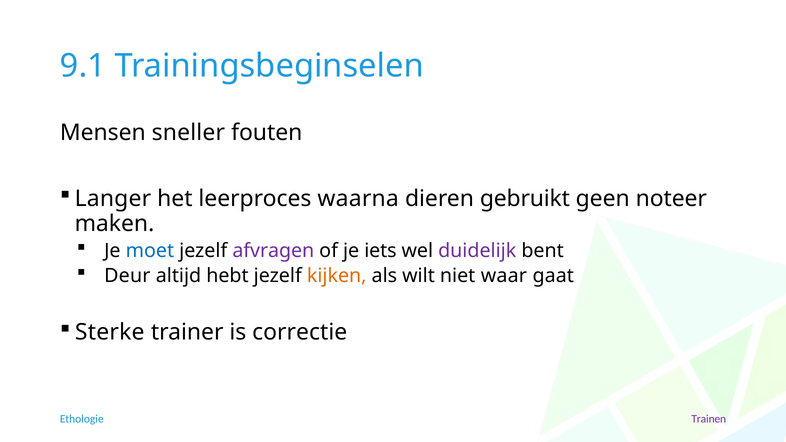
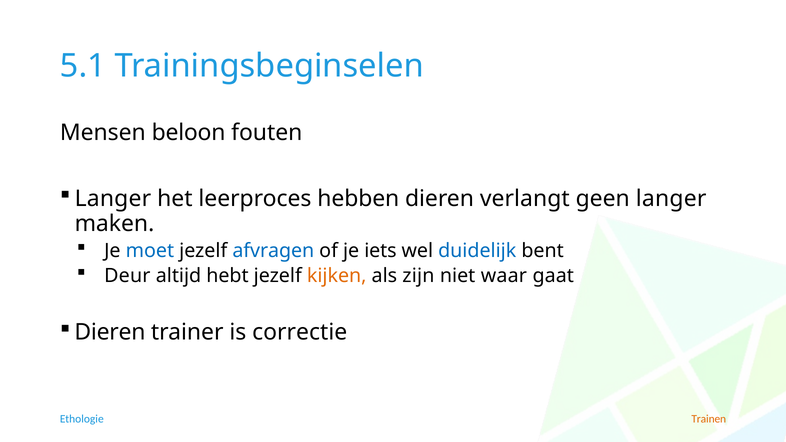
9.1: 9.1 -> 5.1
sneller: sneller -> beloon
waarna: waarna -> hebben
gebruikt: gebruikt -> verlangt
geen noteer: noteer -> langer
afvragen colour: purple -> blue
duidelijk colour: purple -> blue
wilt: wilt -> zijn
Sterke at (110, 332): Sterke -> Dieren
Trainen colour: purple -> orange
